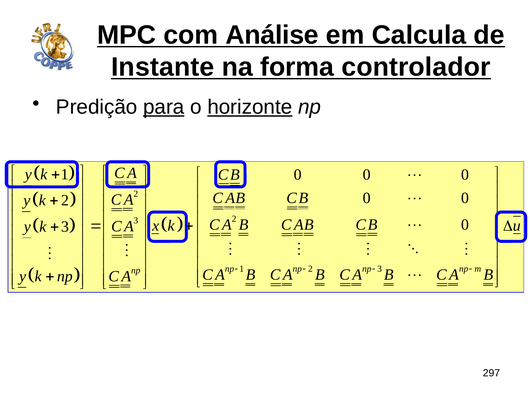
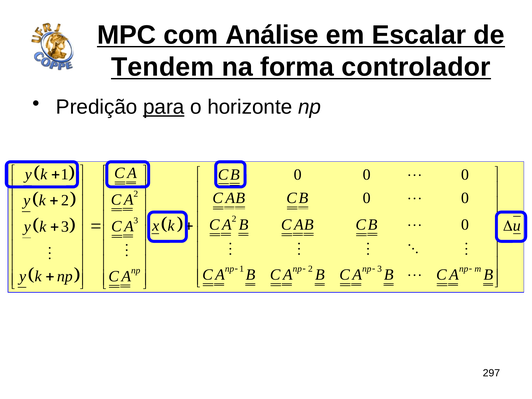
Calcula: Calcula -> Escalar
Instante: Instante -> Tendem
horizonte underline: present -> none
